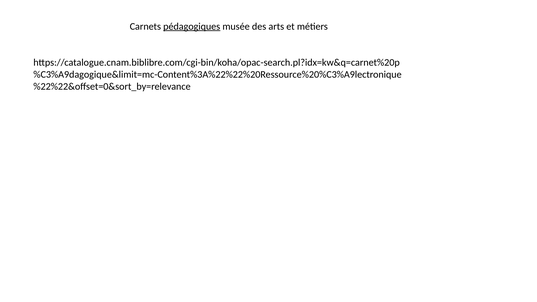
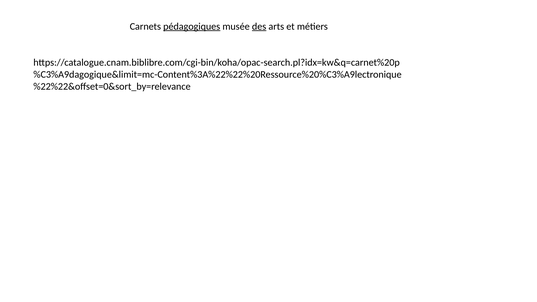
des underline: none -> present
